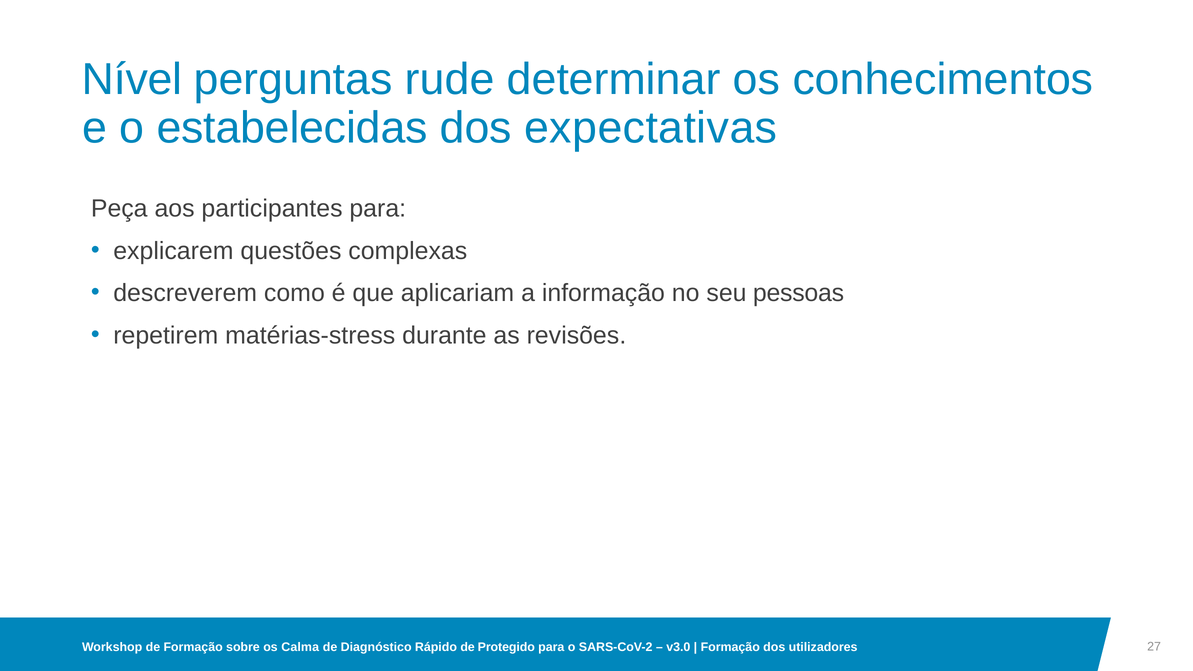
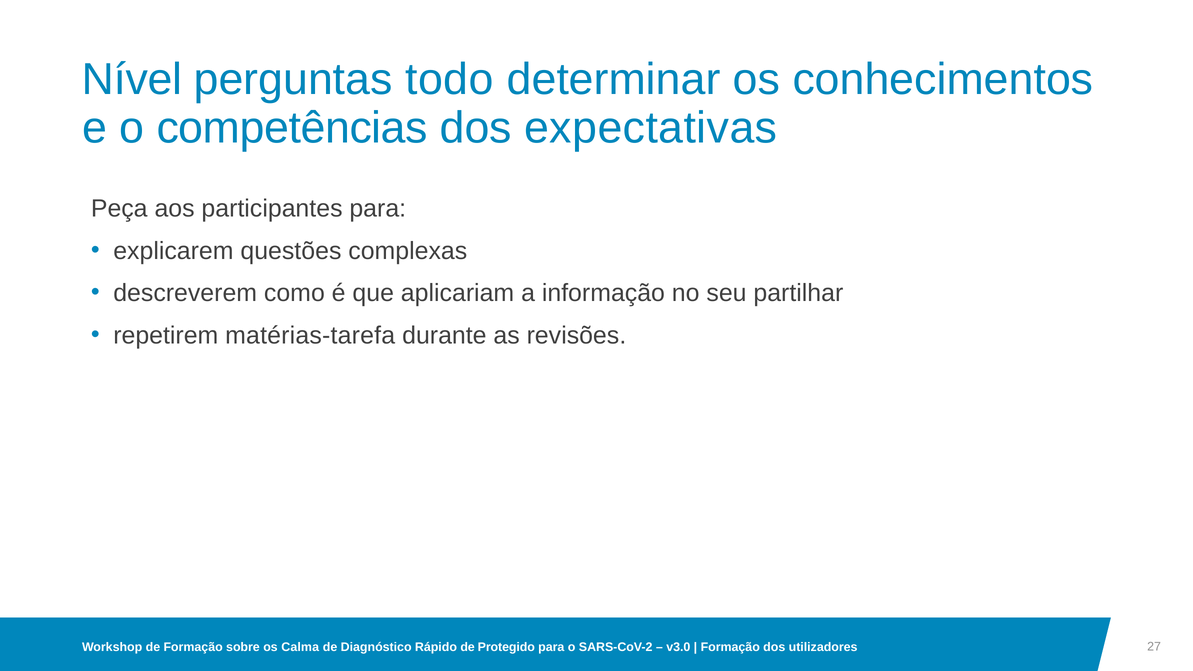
rude: rude -> todo
estabelecidas: estabelecidas -> competências
pessoas: pessoas -> partilhar
matérias-stress: matérias-stress -> matérias-tarefa
